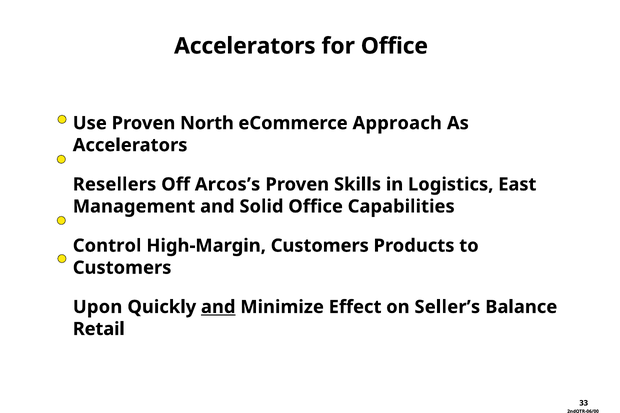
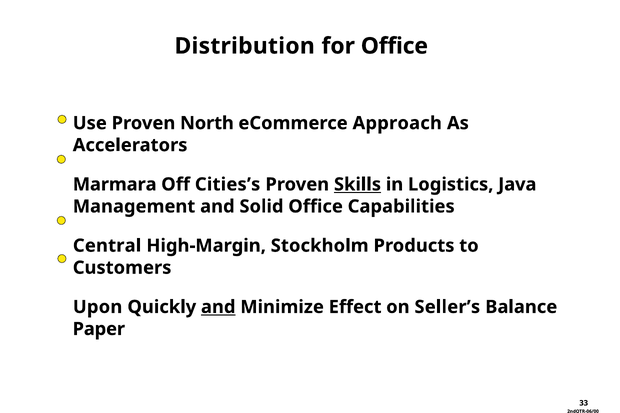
Accelerators at (245, 46): Accelerators -> Distribution
Resellers: Resellers -> Marmara
Arcos’s: Arcos’s -> Cities’s
Skills underline: none -> present
East: East -> Java
Control: Control -> Central
High-Margin Customers: Customers -> Stockholm
Retail: Retail -> Paper
